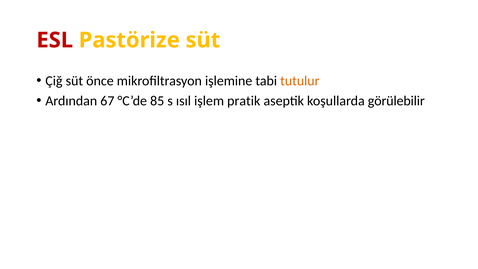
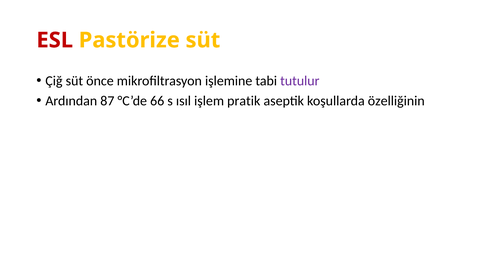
tutulur colour: orange -> purple
67: 67 -> 87
85: 85 -> 66
görülebilir: görülebilir -> özelliğinin
